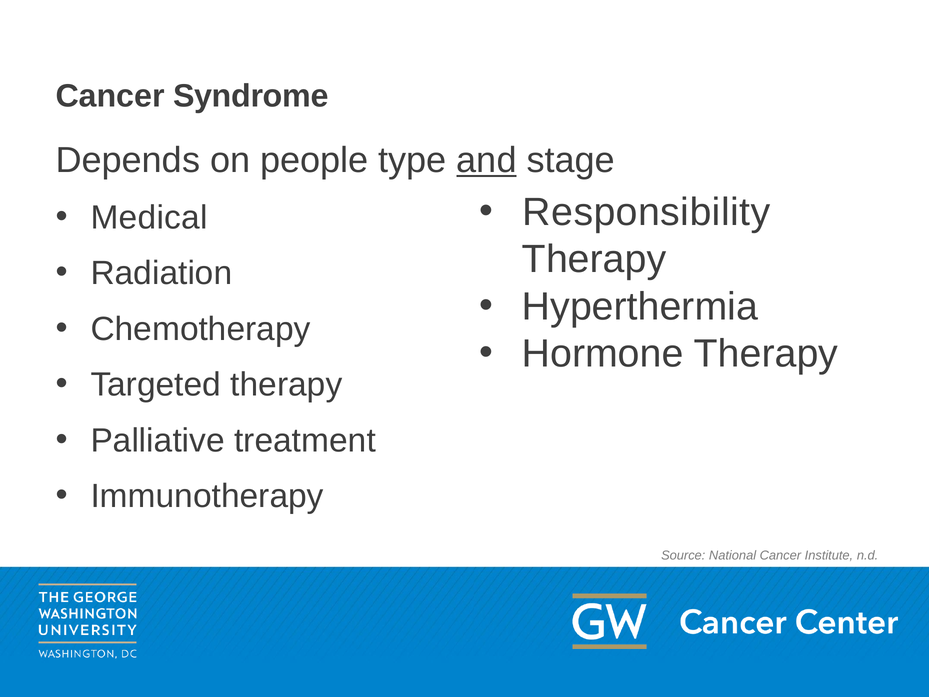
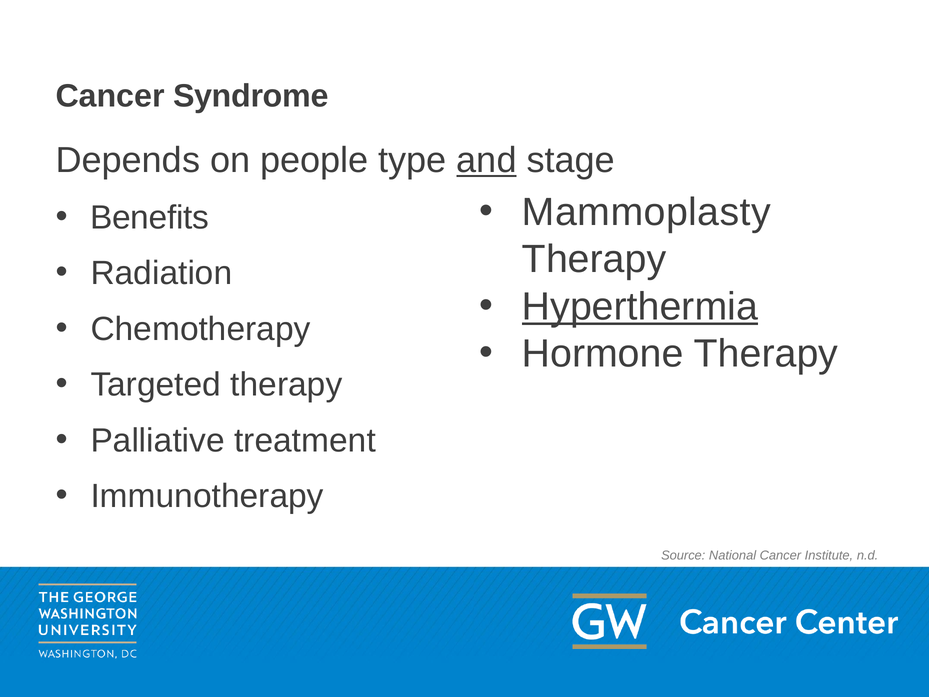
Responsibility: Responsibility -> Mammoplasty
Medical: Medical -> Benefits
Hyperthermia underline: none -> present
